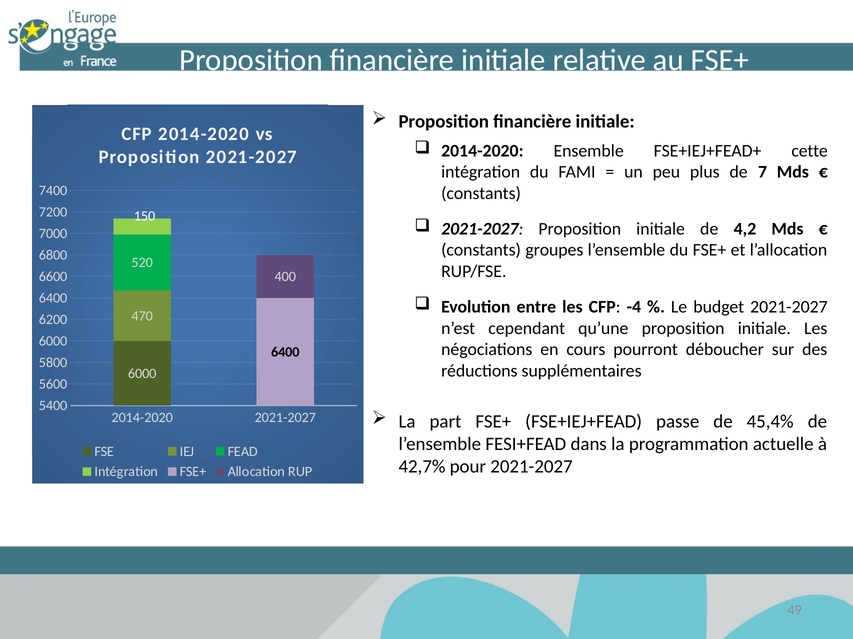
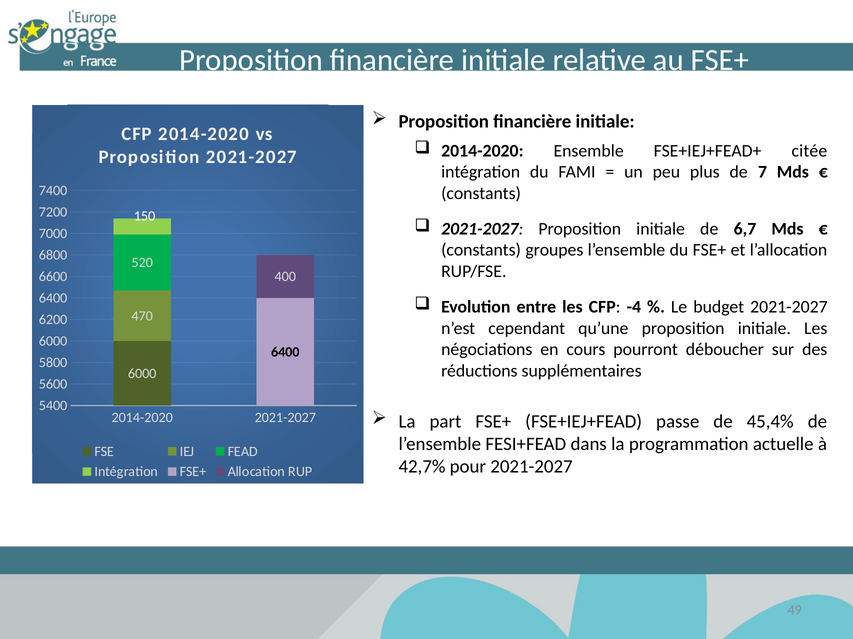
cette: cette -> citée
4,2: 4,2 -> 6,7
